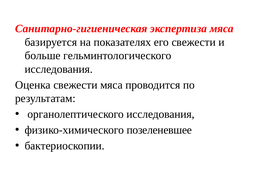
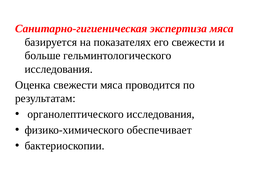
позеленевшее: позеленевшее -> обеспечивает
